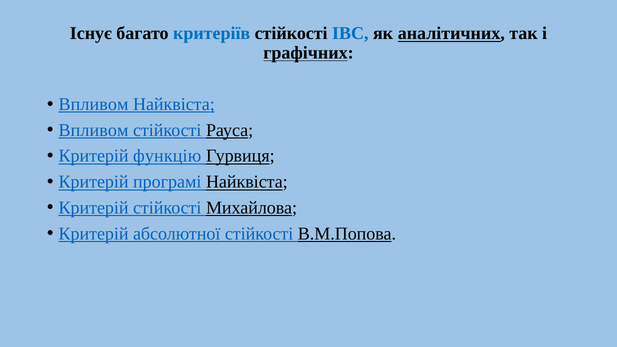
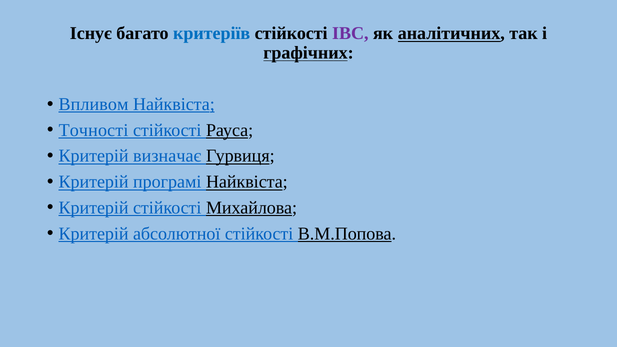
ІВС colour: blue -> purple
Впливом at (94, 130): Впливом -> Точності
функцію: функцію -> визначає
